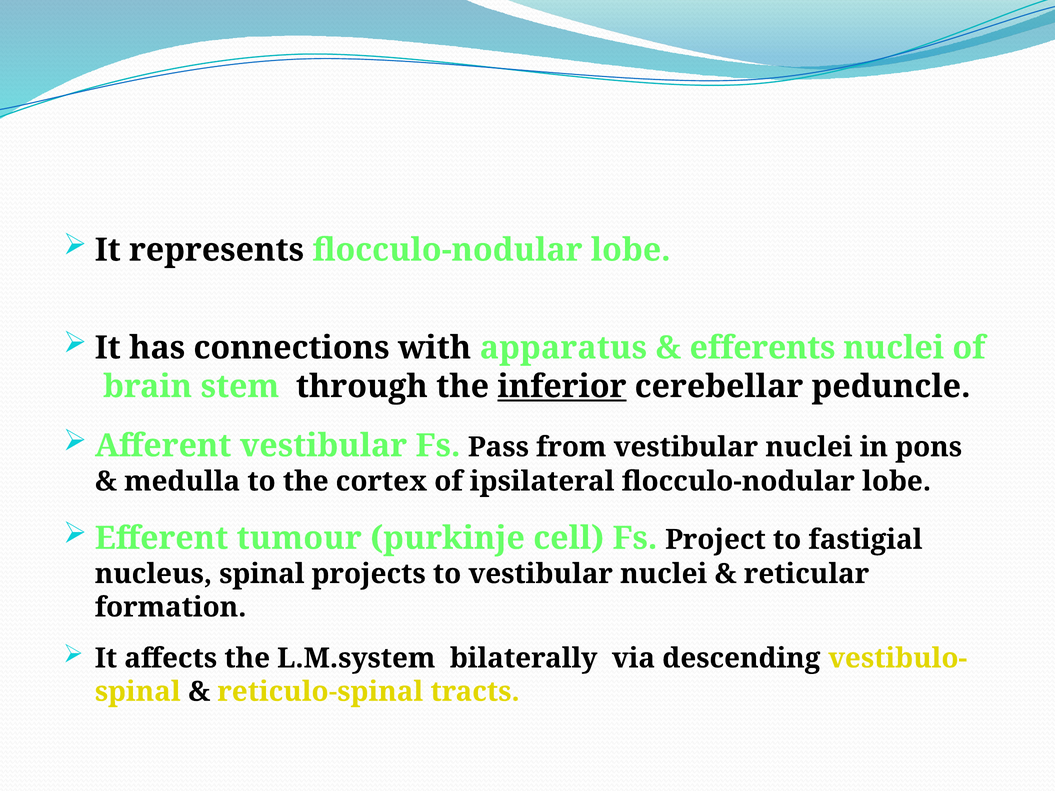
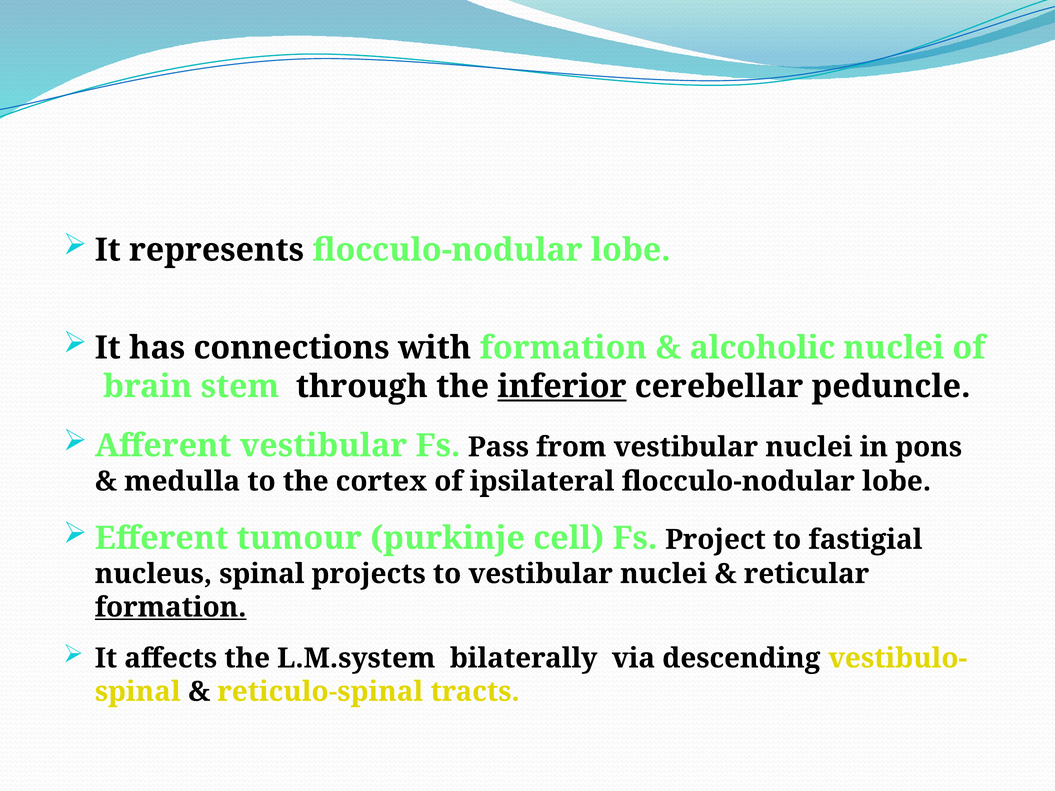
with apparatus: apparatus -> formation
efferents: efferents -> alcoholic
formation at (171, 607) underline: none -> present
